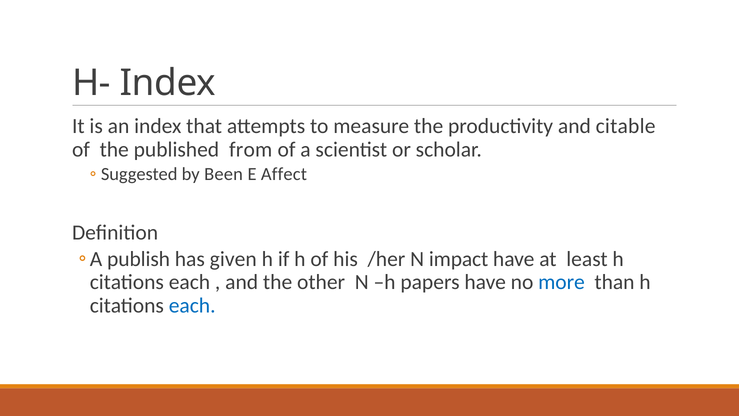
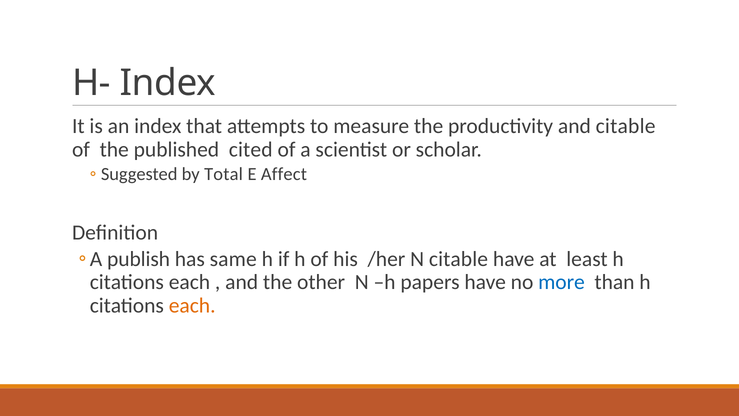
from: from -> cited
Been: Been -> Total
given: given -> same
N impact: impact -> citable
each at (192, 305) colour: blue -> orange
